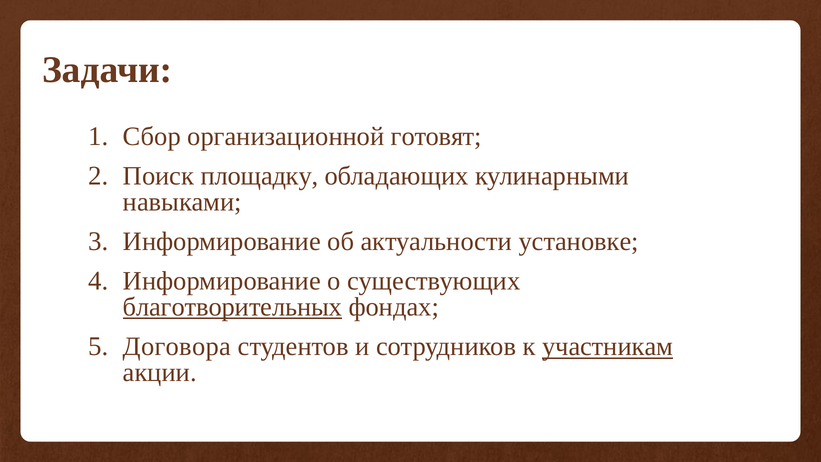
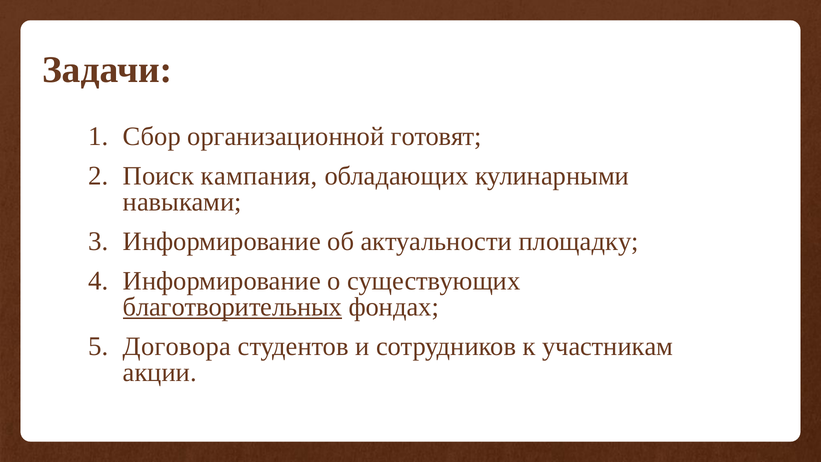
площадку: площадку -> кампания
установке: установке -> площадку
участникам underline: present -> none
